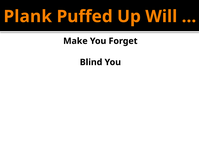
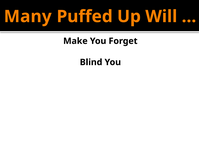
Plank: Plank -> Many
